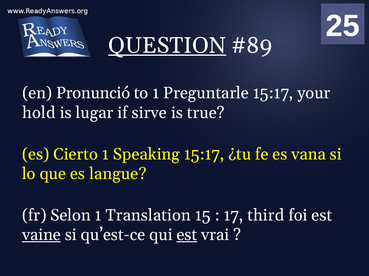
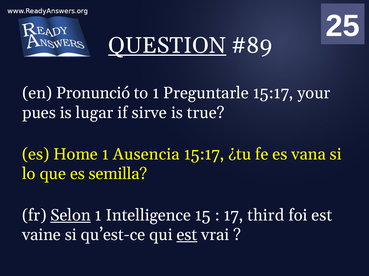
hold: hold -> pues
Cierto: Cierto -> Home
Speaking: Speaking -> Ausencia
langue: langue -> semilla
Selon underline: none -> present
Translation: Translation -> Intelligence
vaine underline: present -> none
